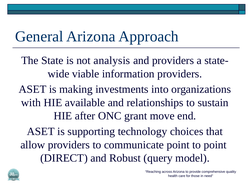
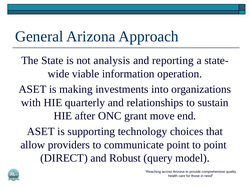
and providers: providers -> reporting
information providers: providers -> operation
available: available -> quarterly
